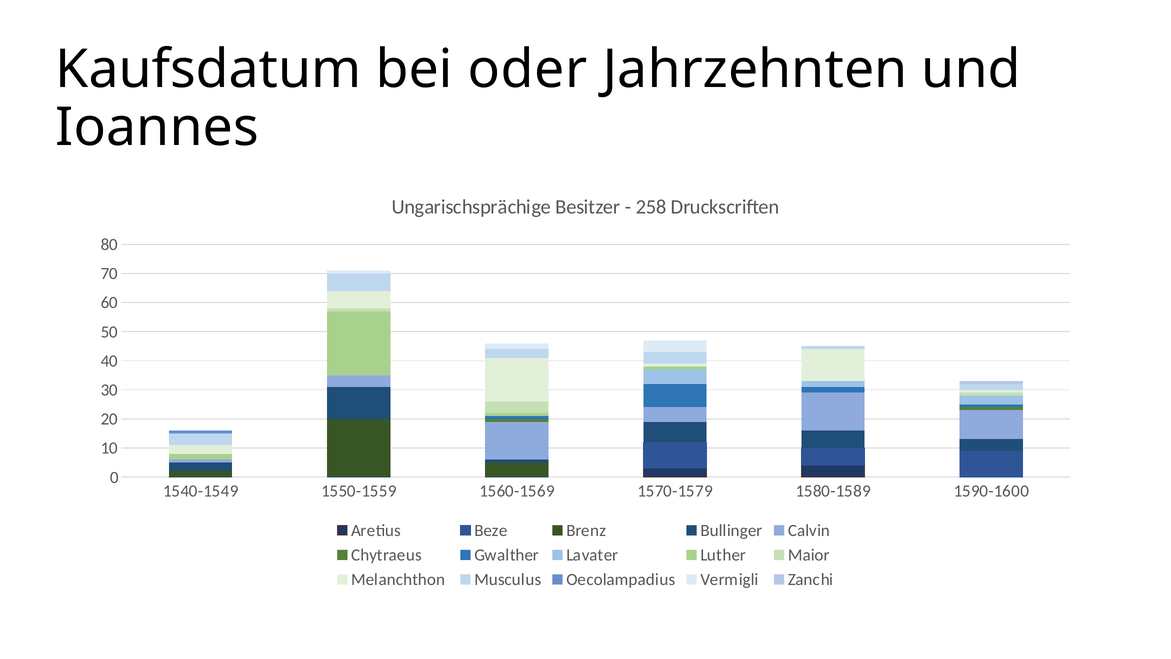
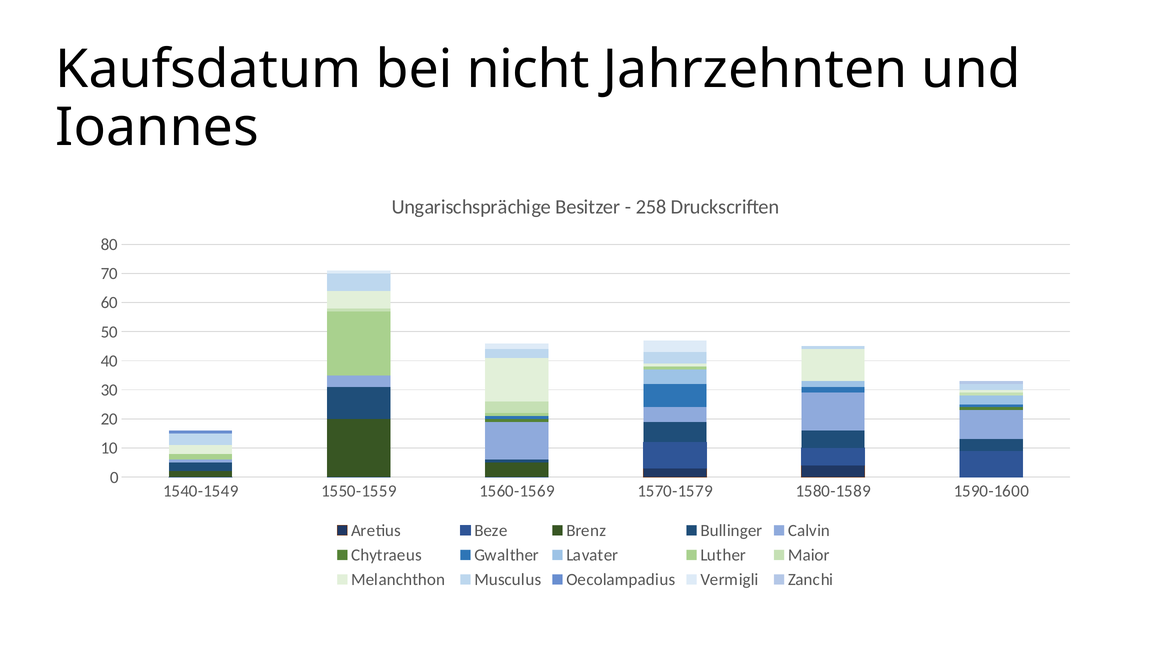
oder: oder -> nicht
